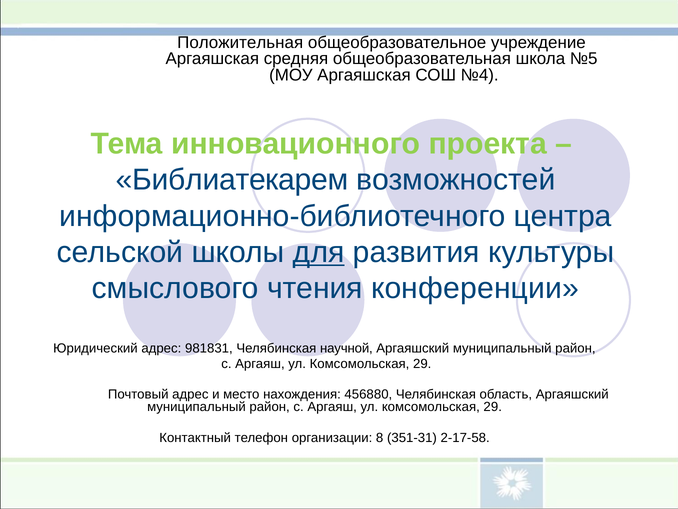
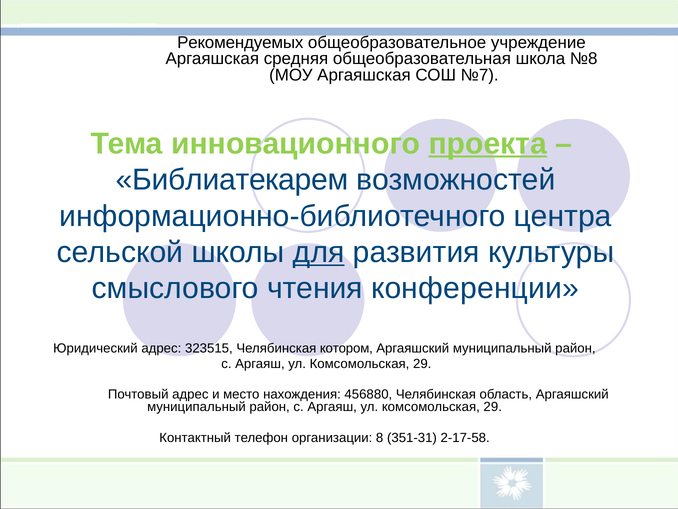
Положительная: Положительная -> Рекомендуемых
№5: №5 -> №8
№4: №4 -> №7
проекта underline: none -> present
981831: 981831 -> 323515
научной: научной -> котором
